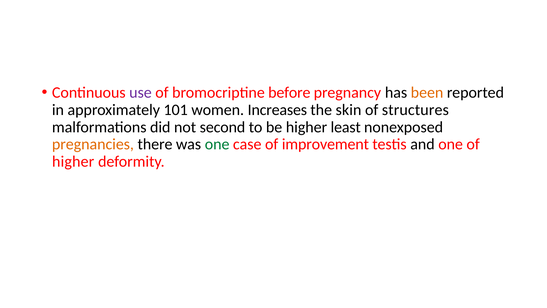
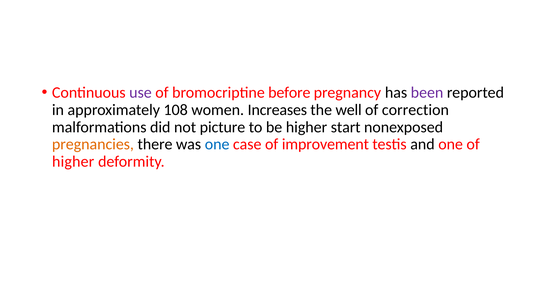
been colour: orange -> purple
101: 101 -> 108
skin: skin -> well
structures: structures -> correction
second: second -> picture
least: least -> start
one at (217, 144) colour: green -> blue
